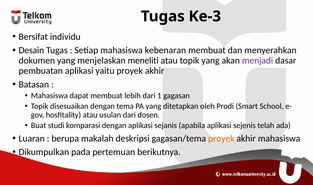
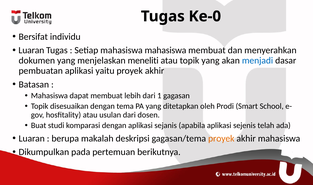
Ke-3: Ke-3 -> Ke-0
Desain at (31, 50): Desain -> Luaran
mahasiswa kebenaran: kebenaran -> mahasiswa
menjadi colour: purple -> blue
